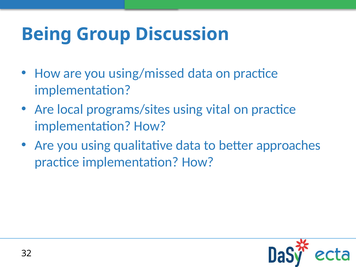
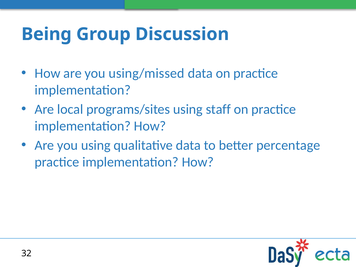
vital: vital -> staff
approaches: approaches -> percentage
